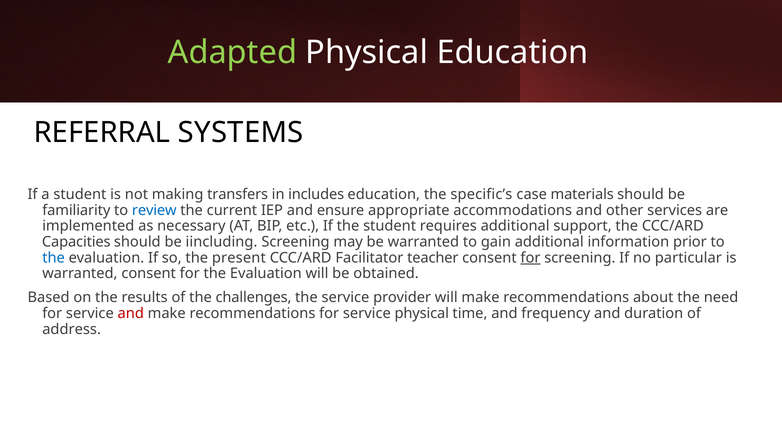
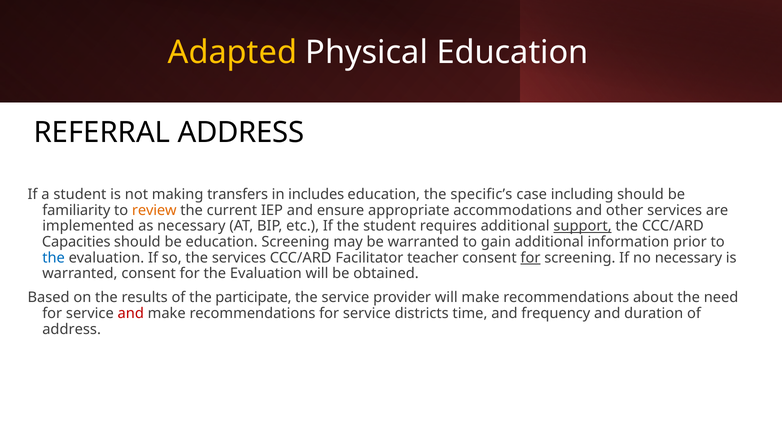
Adapted colour: light green -> yellow
REFERRAL SYSTEMS: SYSTEMS -> ADDRESS
materials: materials -> including
review colour: blue -> orange
support underline: none -> present
be iincluding: iincluding -> education
the present: present -> services
no particular: particular -> necessary
challenges: challenges -> participate
service physical: physical -> districts
